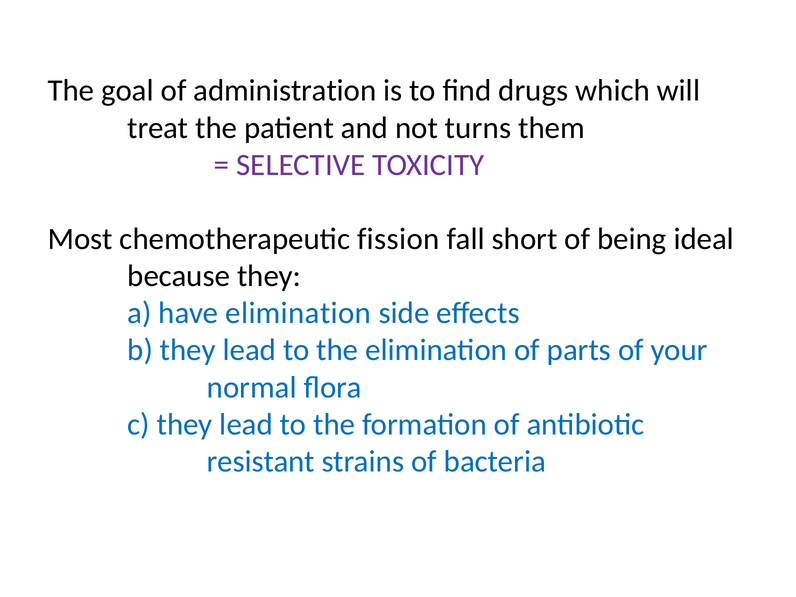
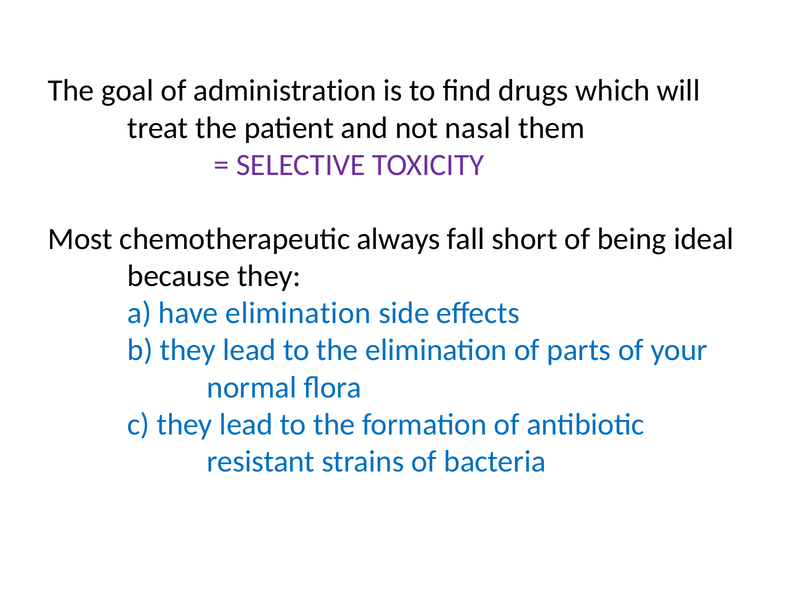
turns: turns -> nasal
fission: fission -> always
